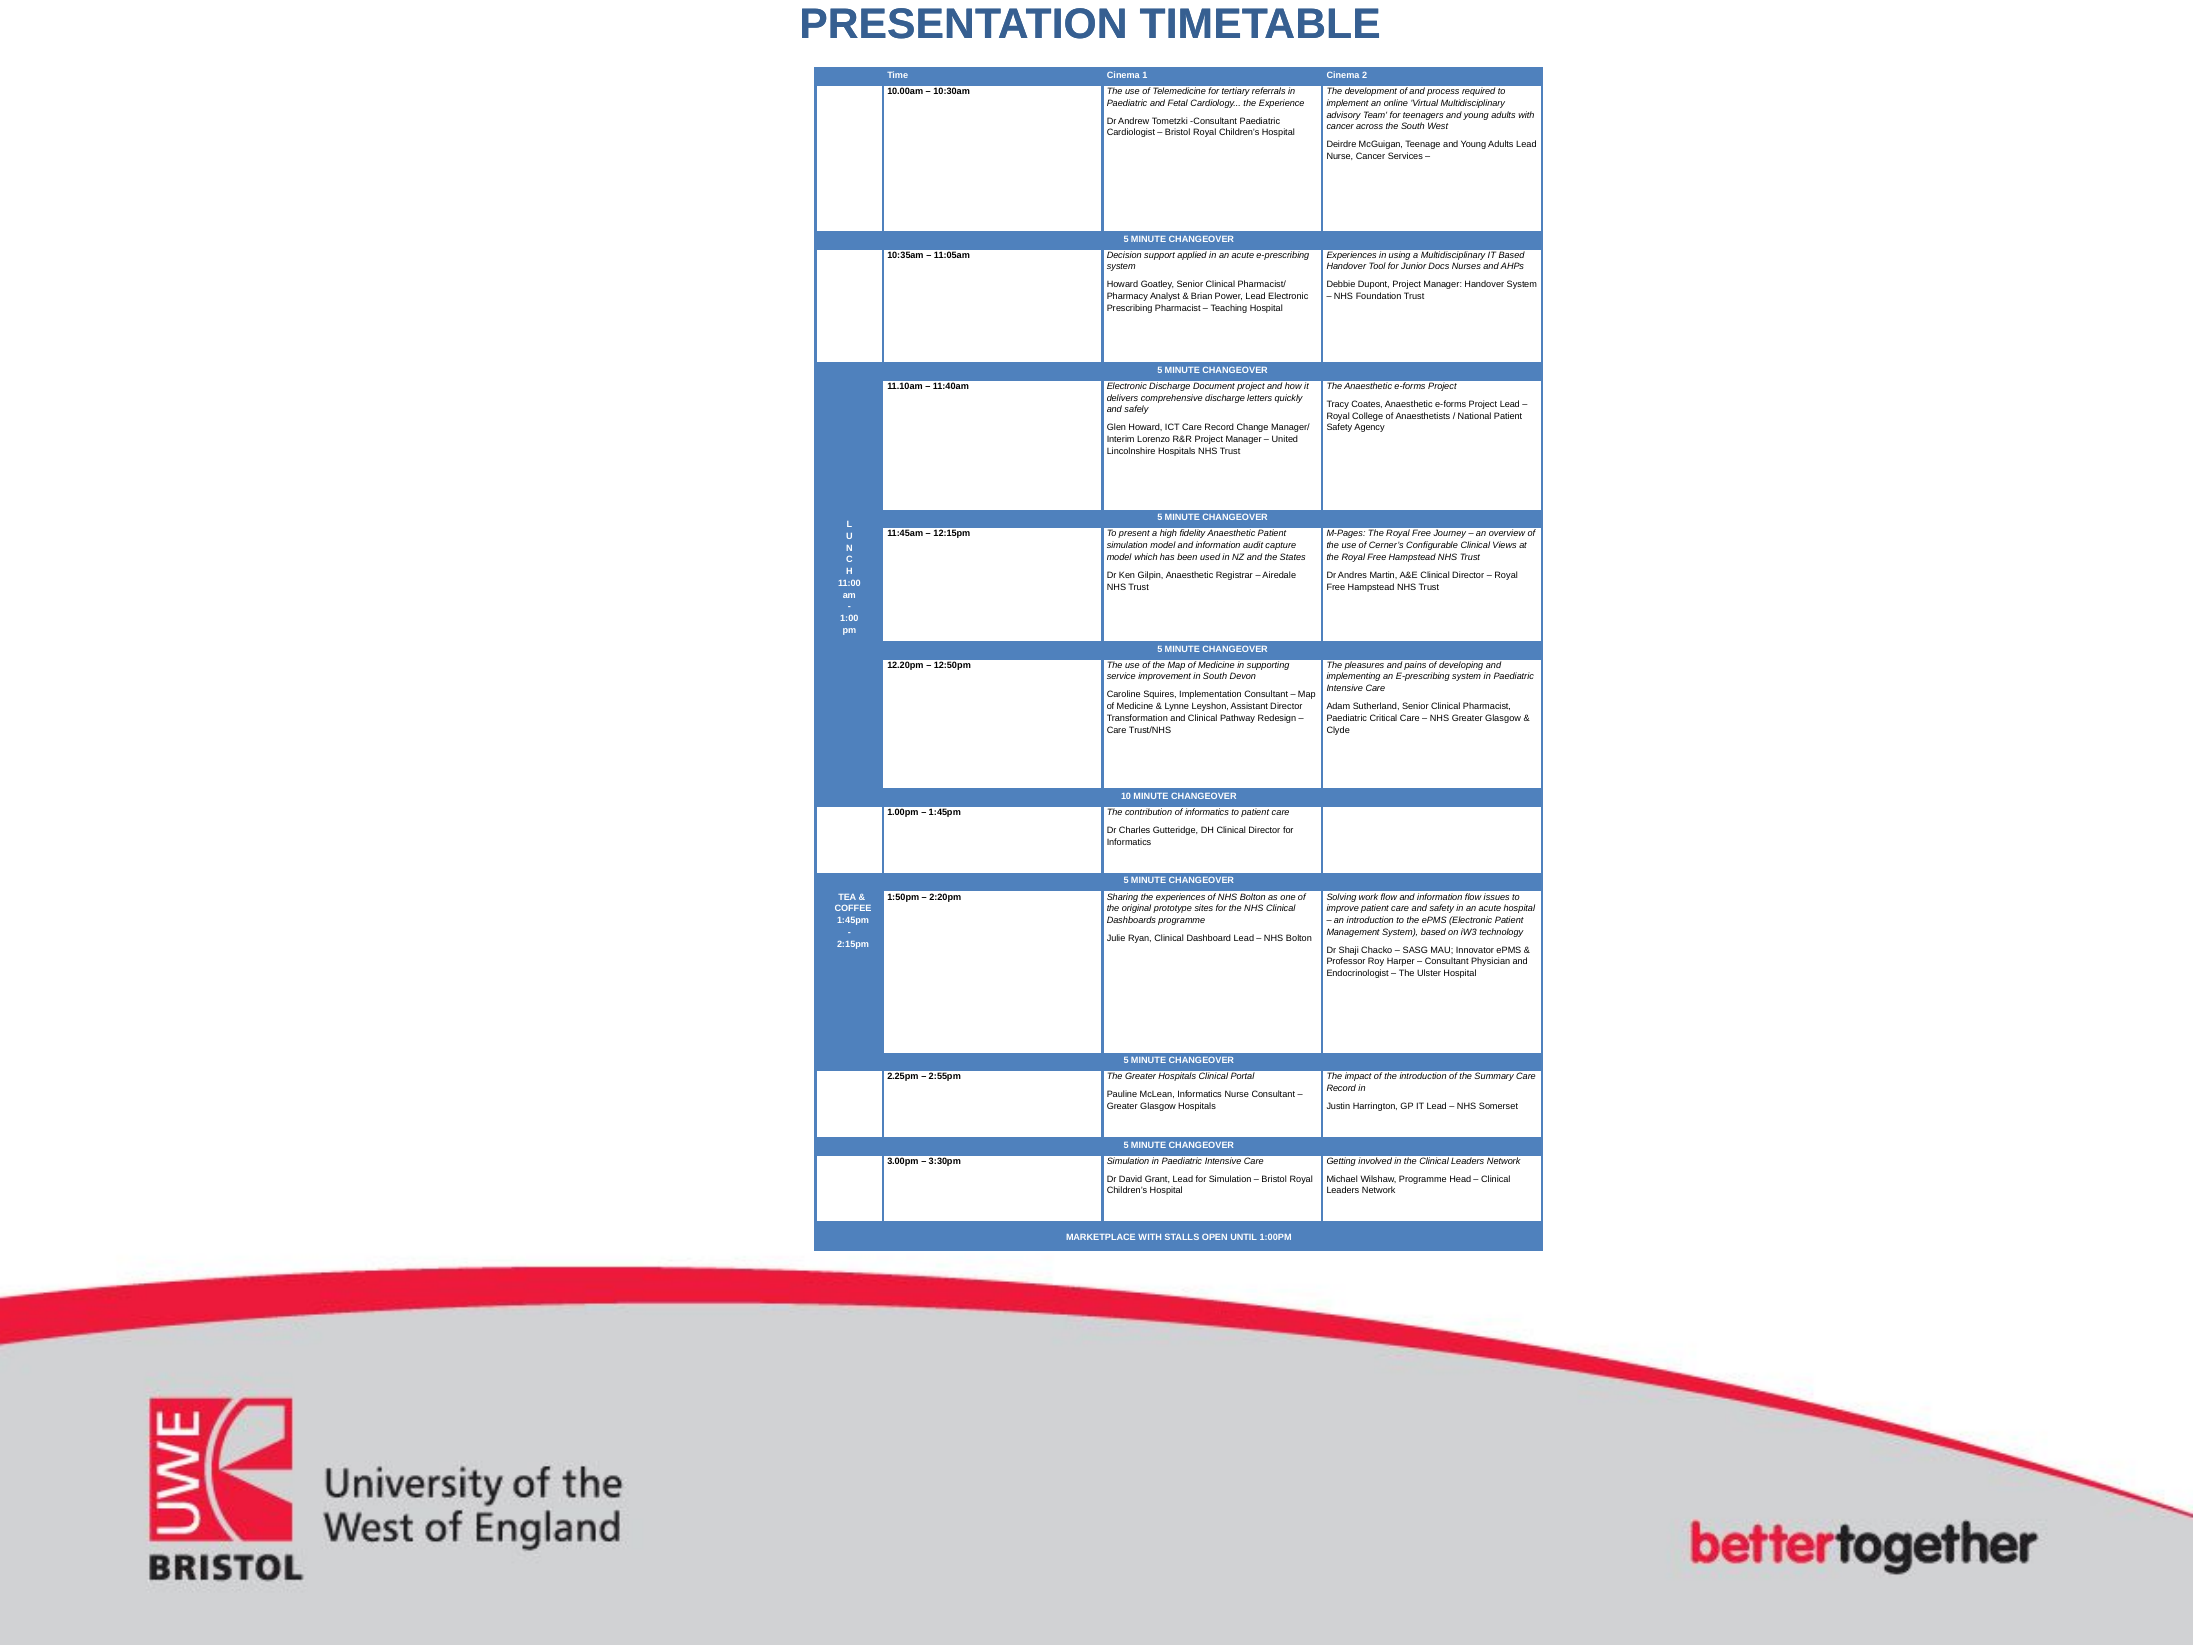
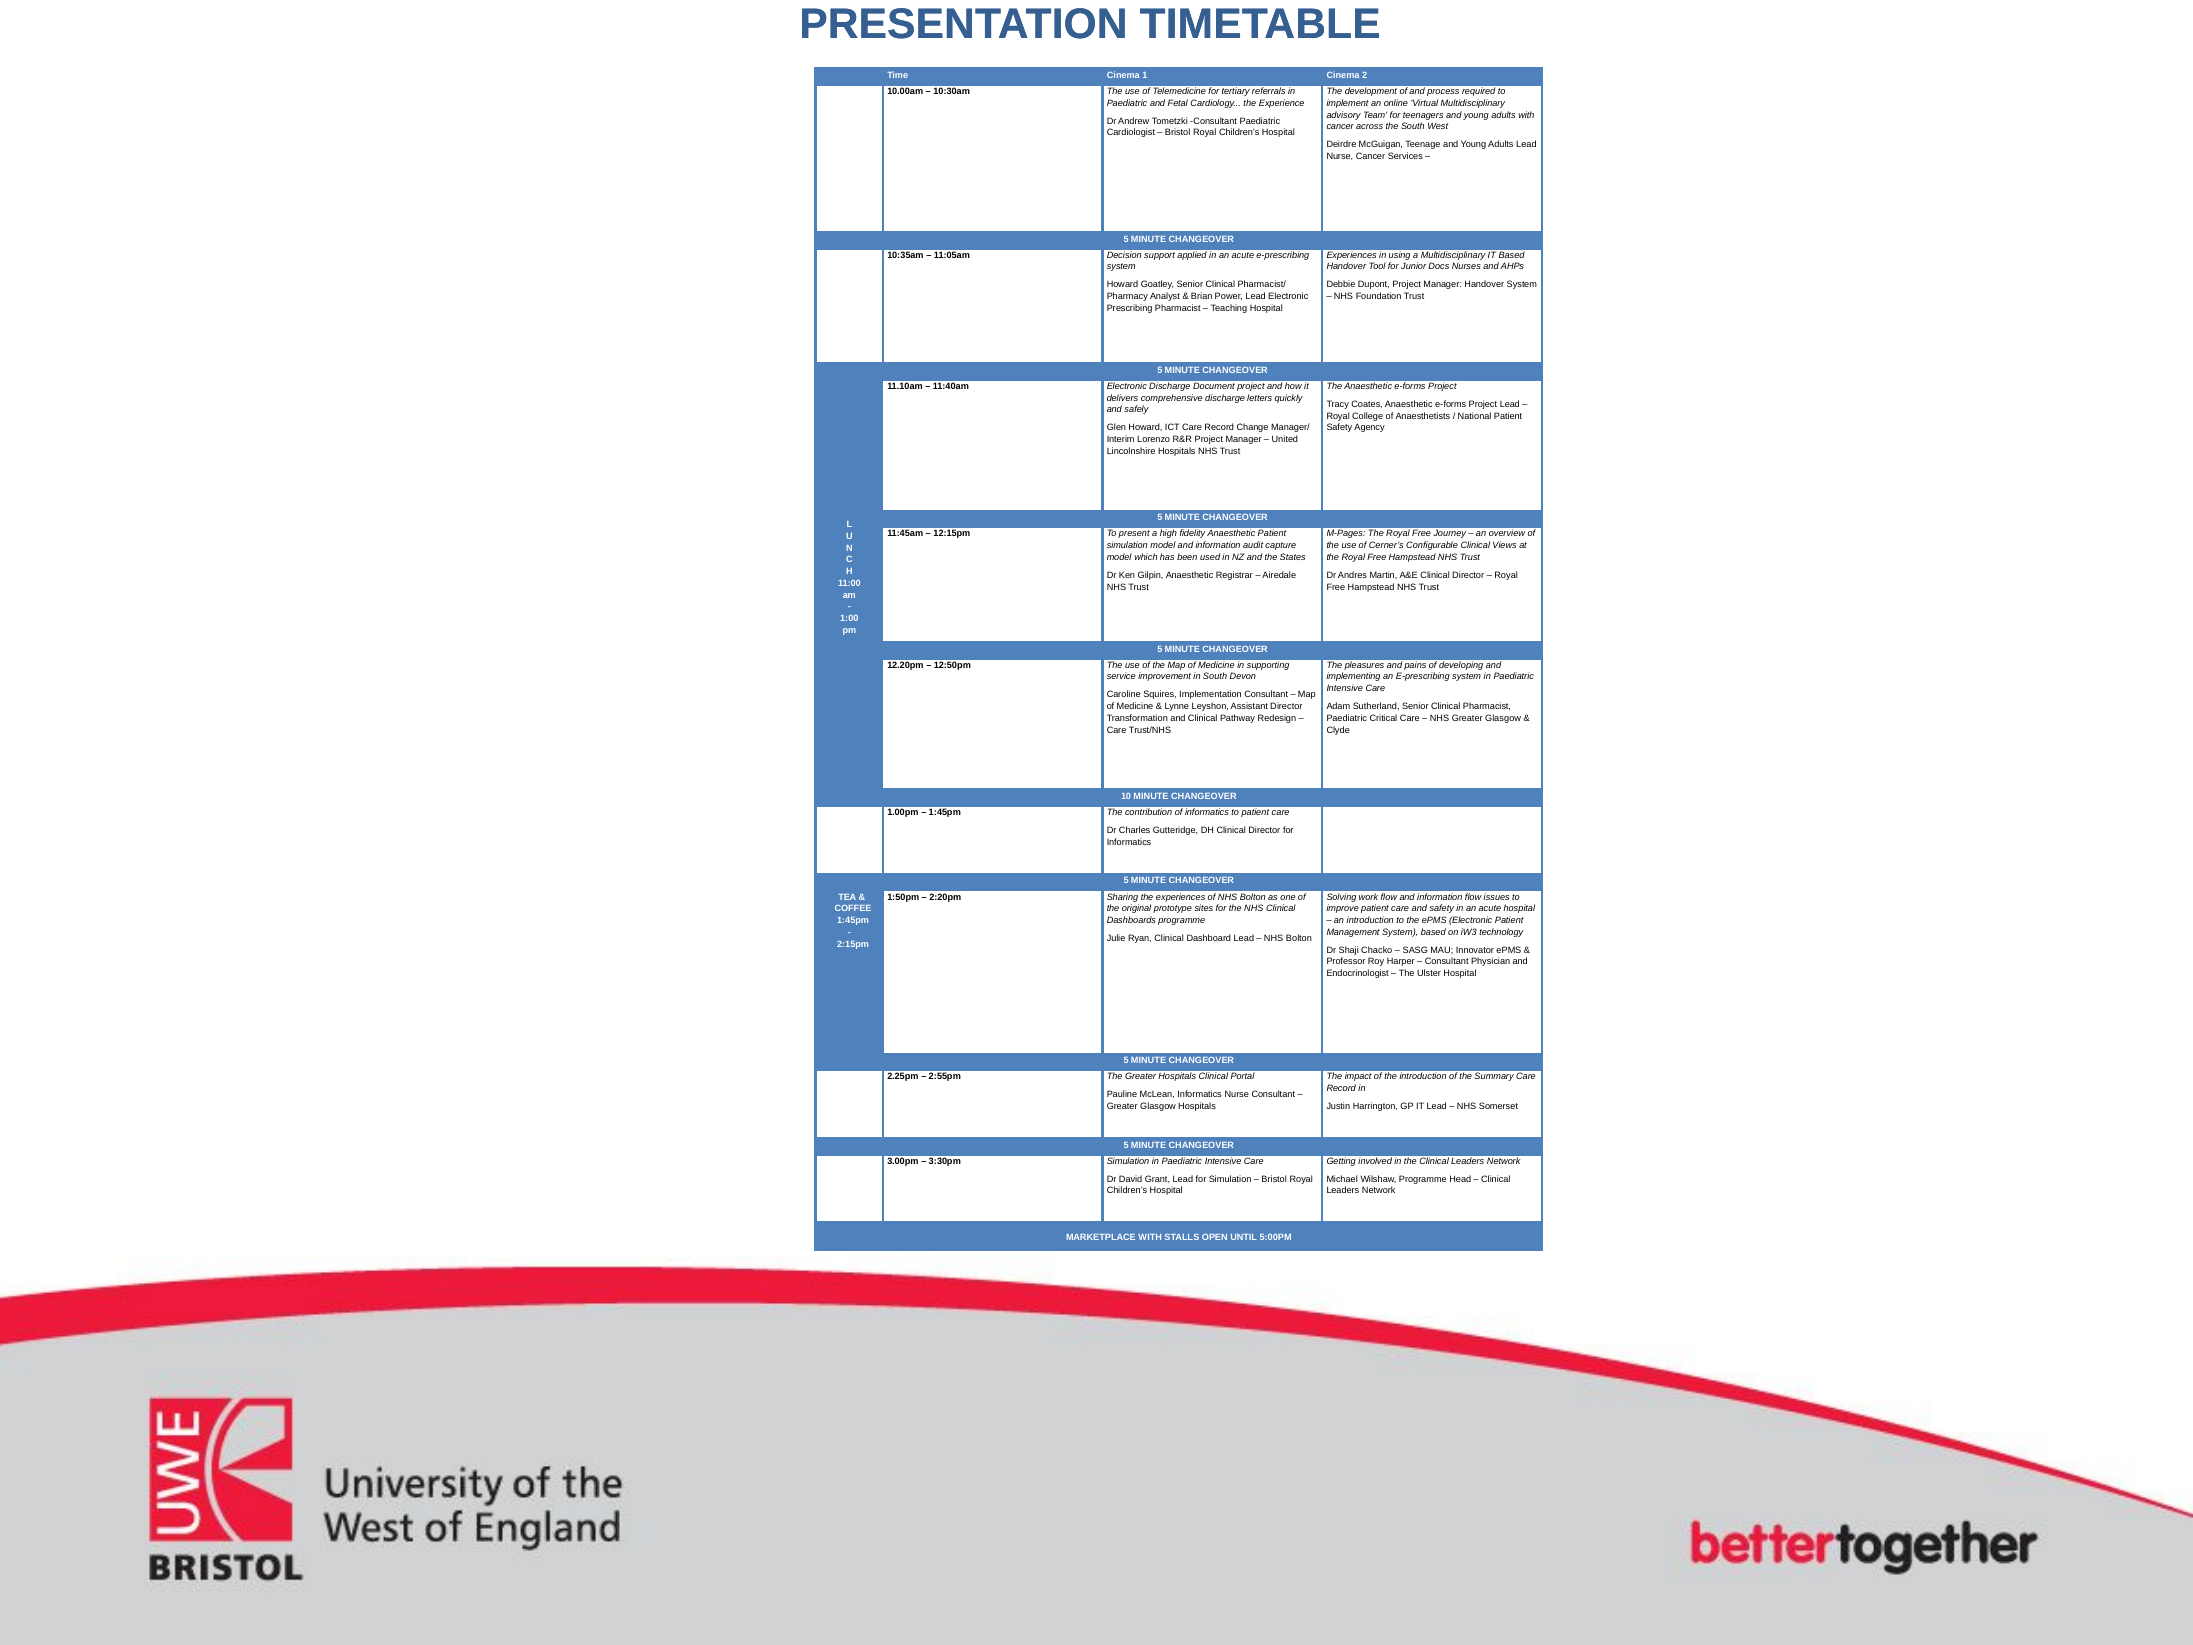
1:00PM: 1:00PM -> 5:00PM
